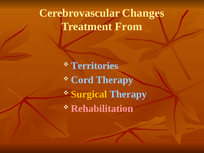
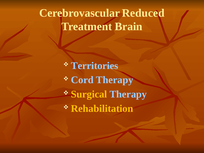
Changes: Changes -> Reduced
From: From -> Brain
Rehabilitation colour: pink -> yellow
